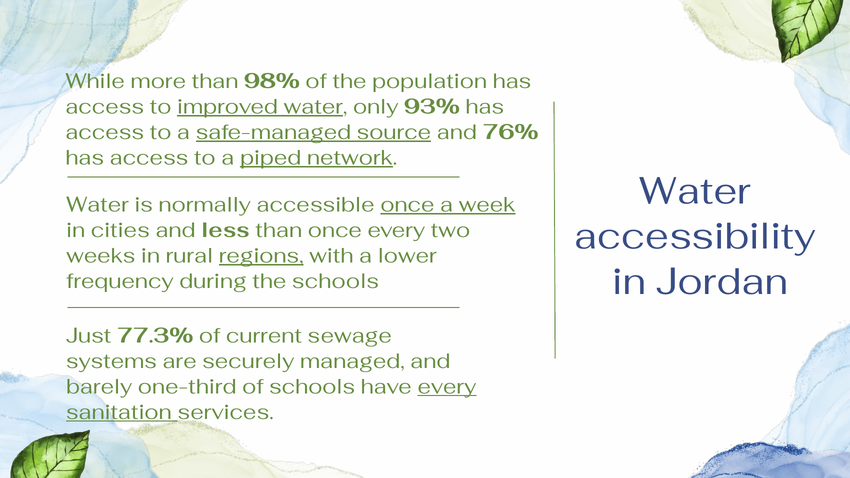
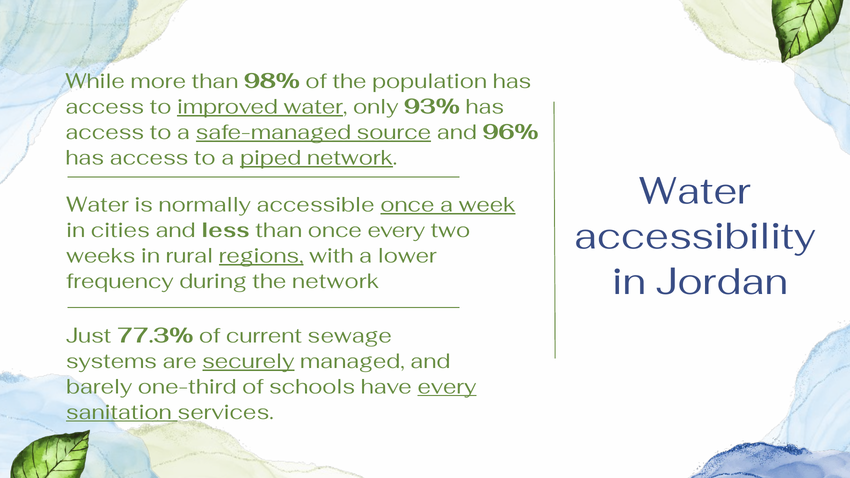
76%: 76% -> 96%
the schools: schools -> network
securely underline: none -> present
